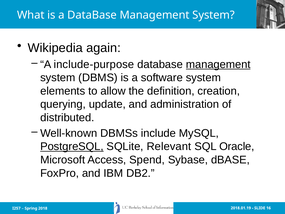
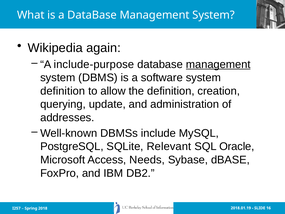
elements at (63, 91): elements -> definition
distributed: distributed -> addresses
PostgreSQL underline: present -> none
Spend: Spend -> Needs
